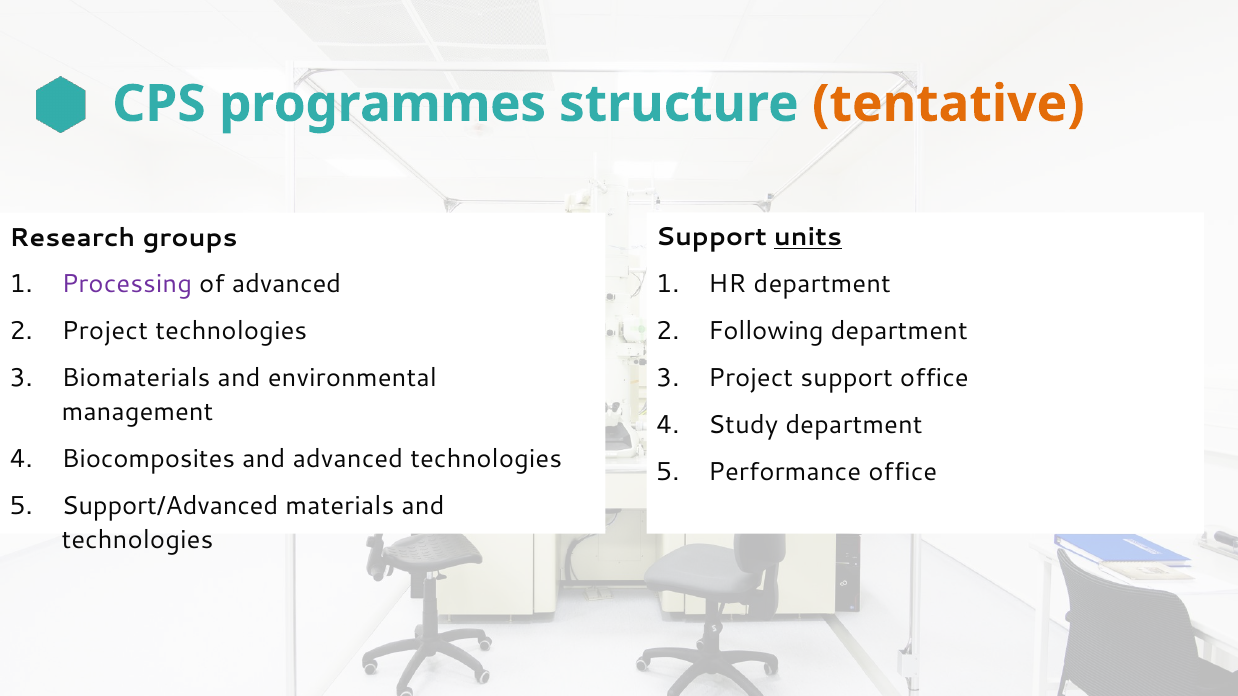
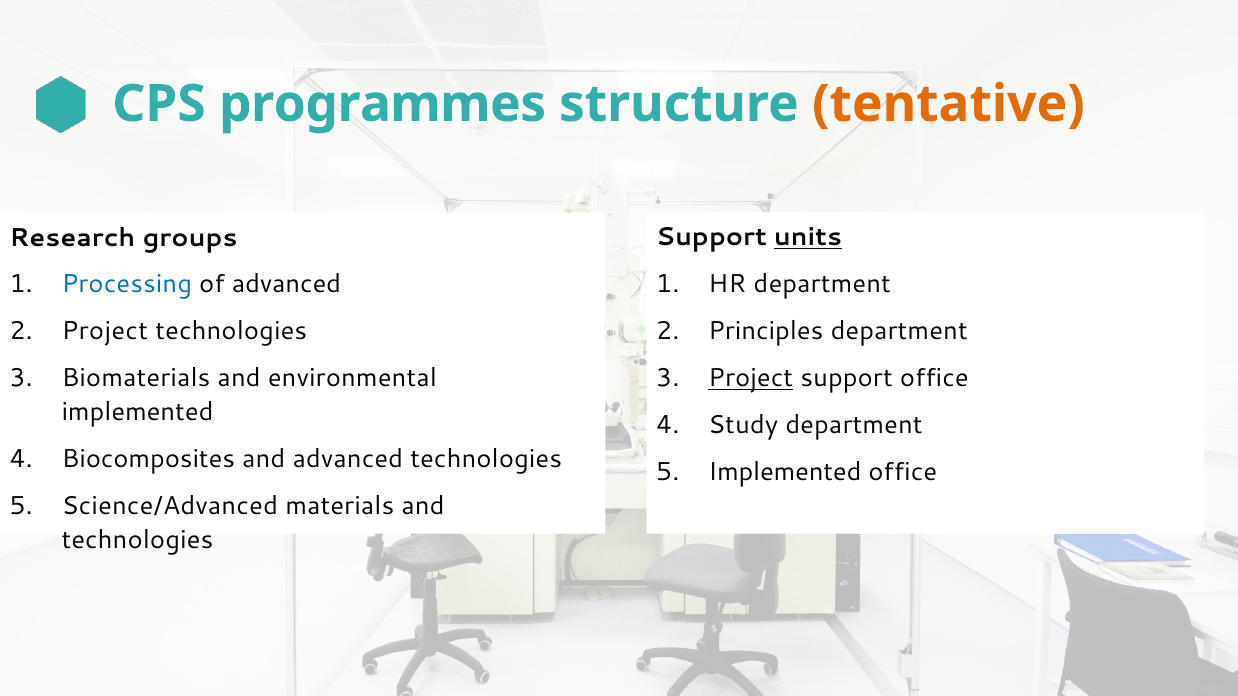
Processing colour: purple -> blue
Following: Following -> Principles
Project at (751, 378) underline: none -> present
management at (137, 412): management -> implemented
Performance at (785, 472): Performance -> Implemented
Support/Advanced: Support/Advanced -> Science/Advanced
